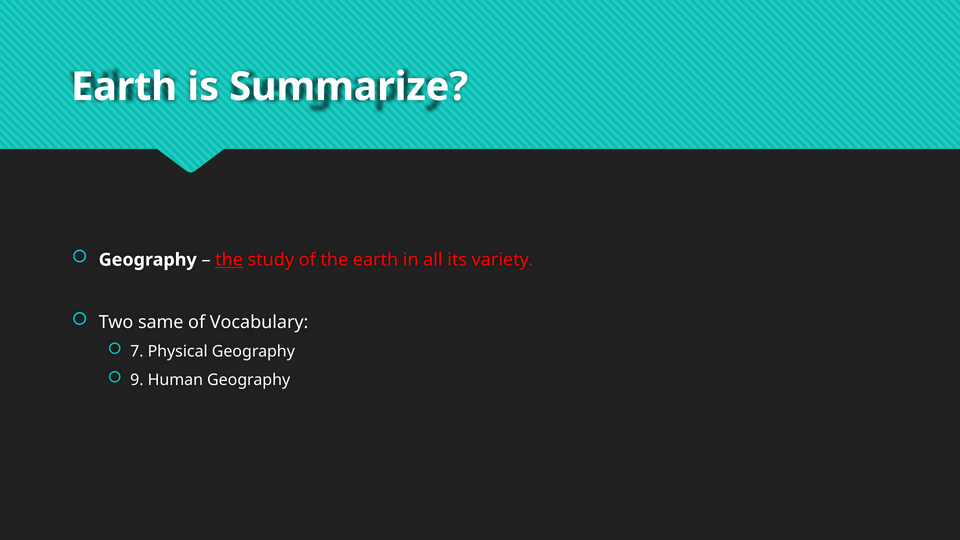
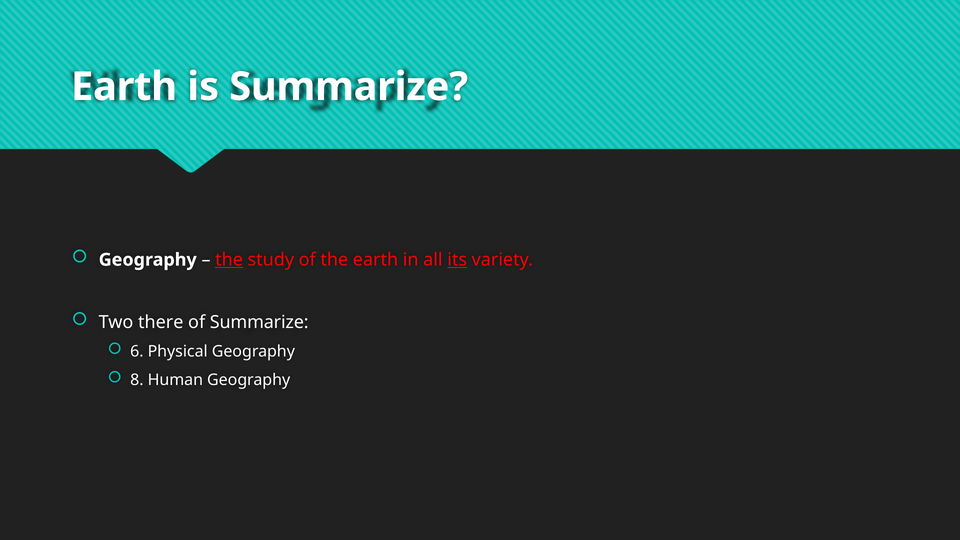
its underline: none -> present
same: same -> there
of Vocabulary: Vocabulary -> Summarize
7: 7 -> 6
9: 9 -> 8
